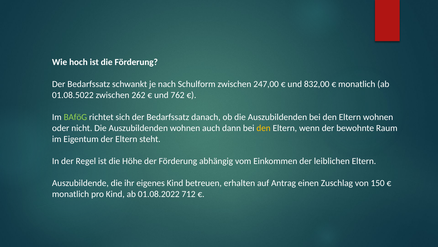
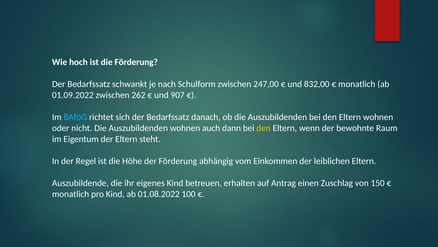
01.08.5022: 01.08.5022 -> 01.09.2022
762: 762 -> 907
BAföG colour: light green -> light blue
712: 712 -> 100
